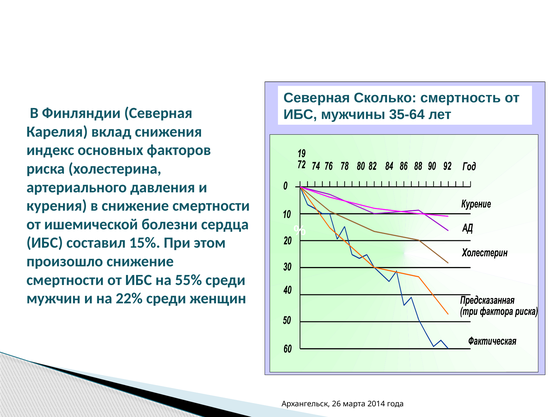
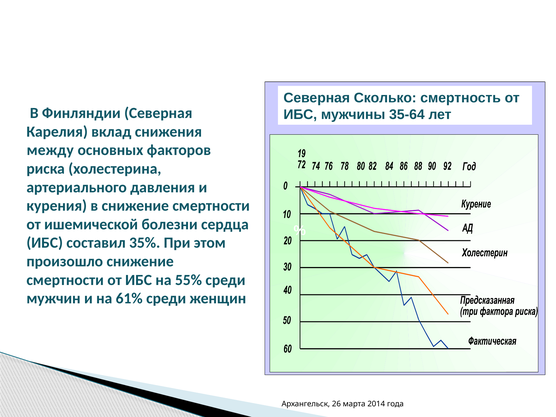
индекс: индекс -> между
15%: 15% -> 35%
22%: 22% -> 61%
